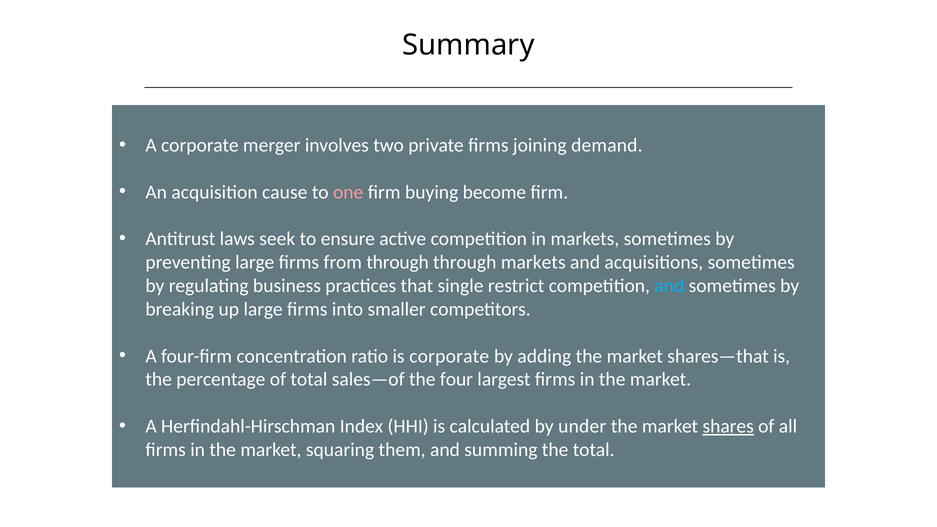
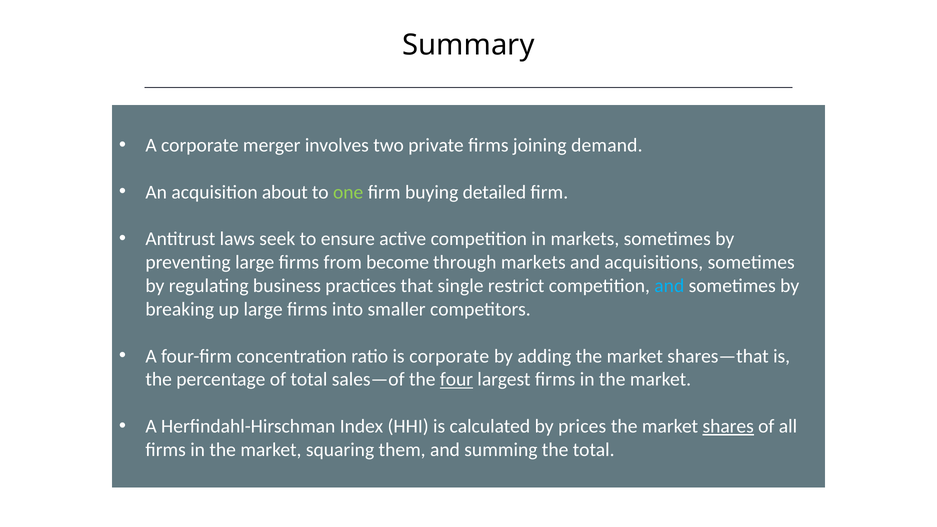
cause: cause -> about
one colour: pink -> light green
become: become -> detailed
from through: through -> become
four underline: none -> present
under: under -> prices
